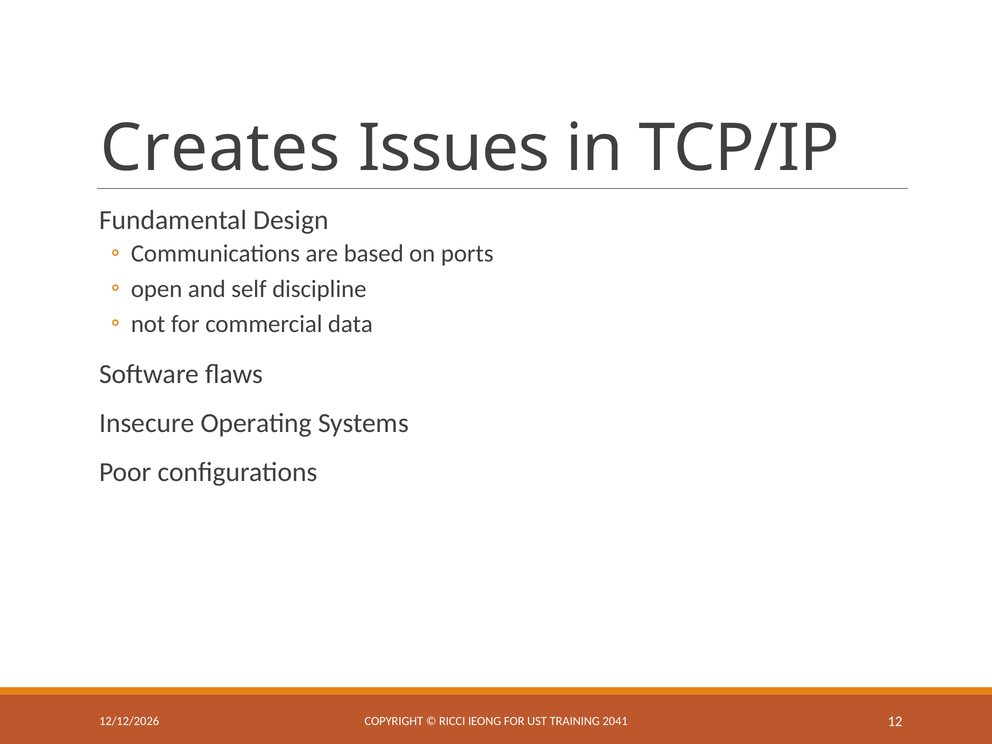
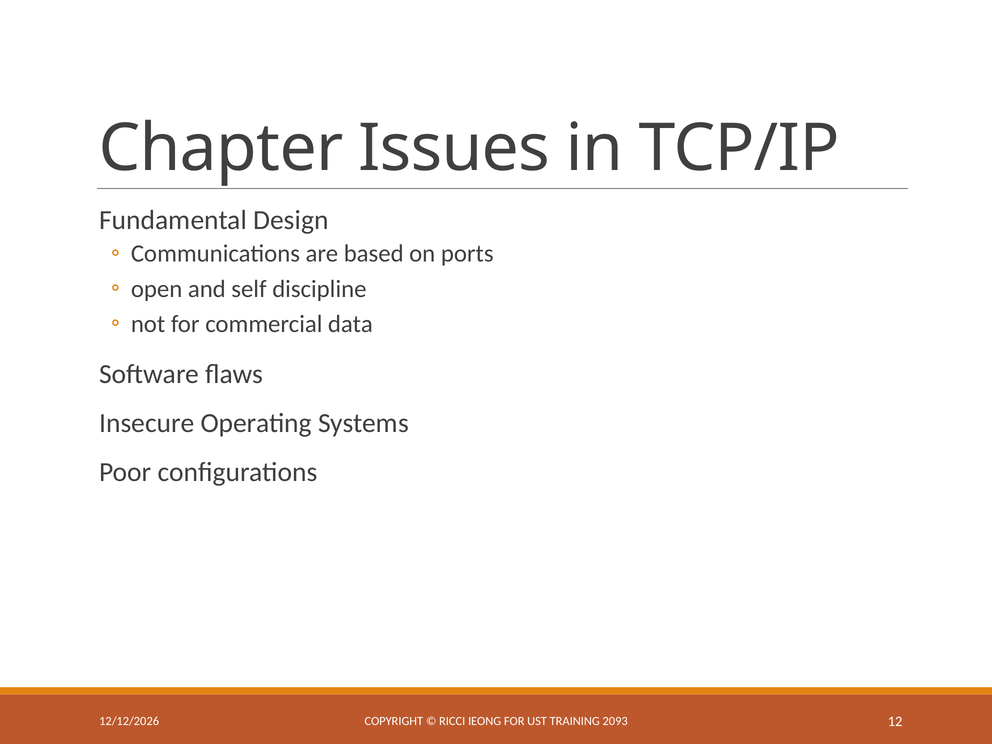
Creates: Creates -> Chapter
2041: 2041 -> 2093
